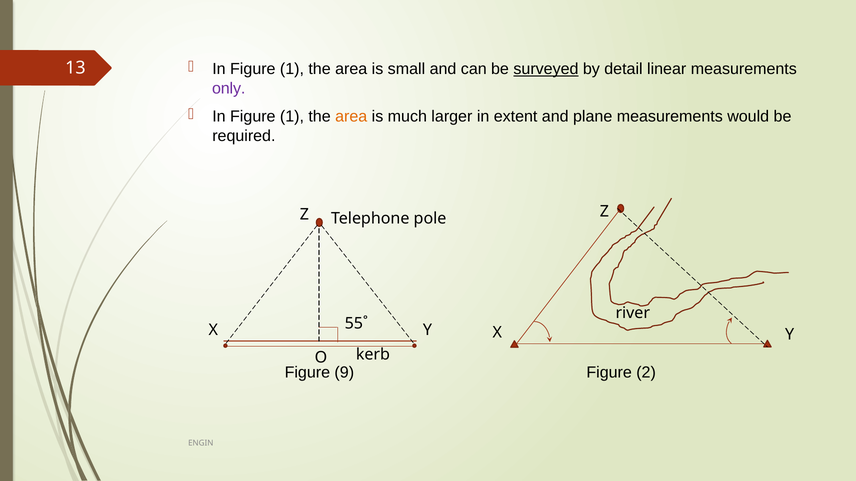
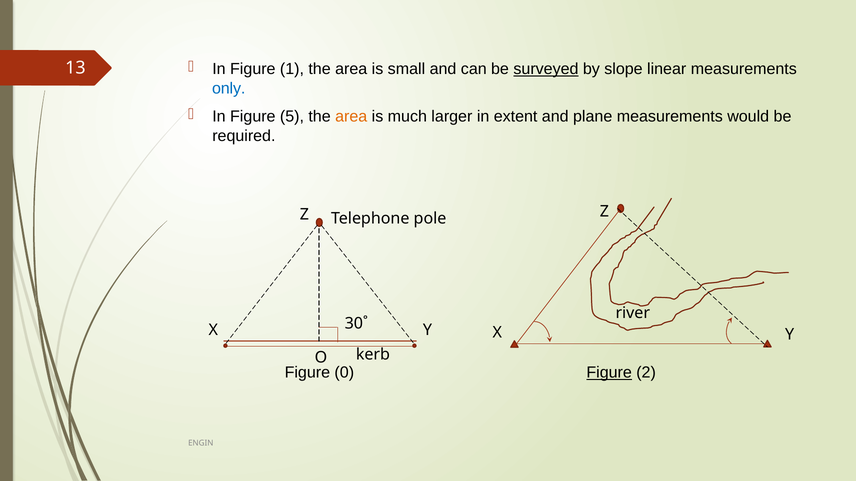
detail: detail -> slope
only colour: purple -> blue
1 at (292, 117): 1 -> 5
55˚: 55˚ -> 30˚
9: 9 -> 0
Figure at (609, 373) underline: none -> present
